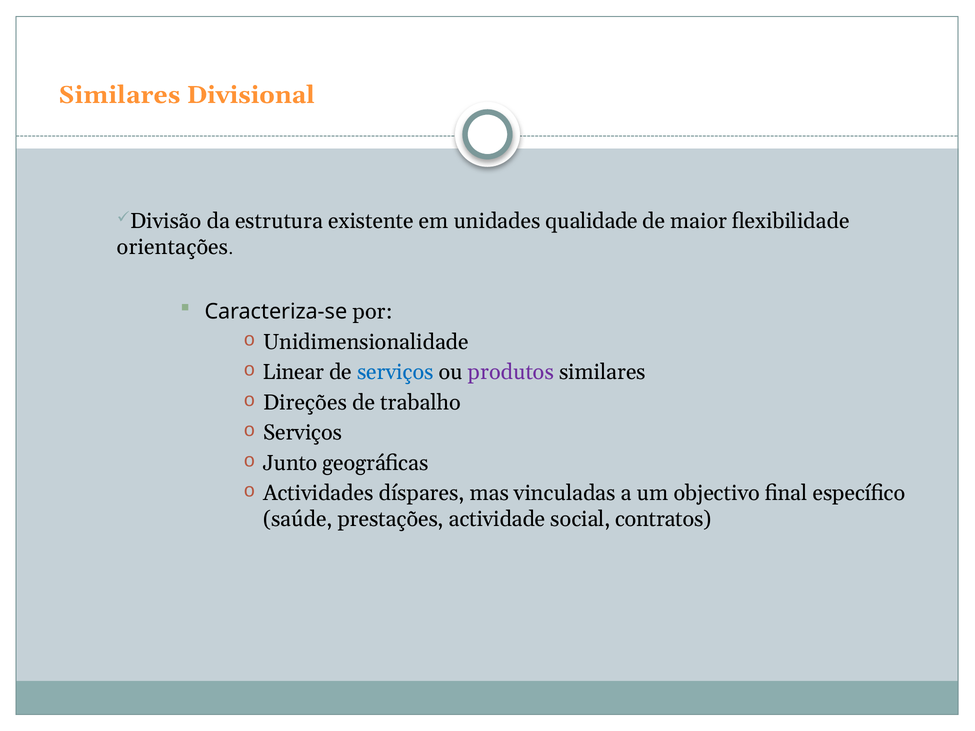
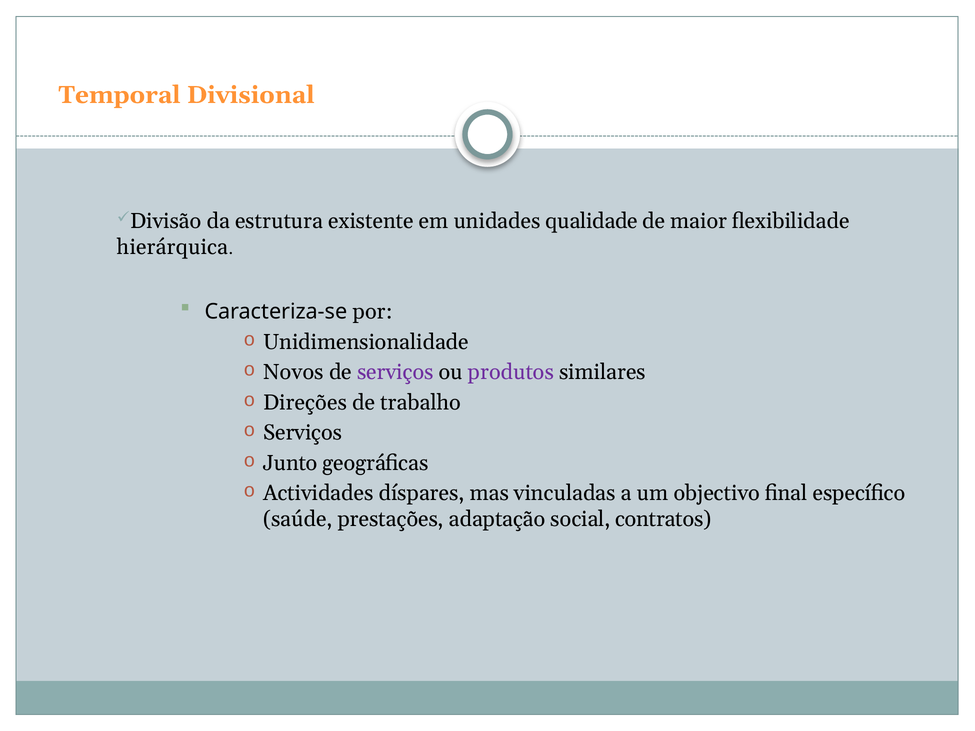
Similares at (119, 95): Similares -> Temporal
orientações: orientações -> hierárquica
Linear: Linear -> Novos
serviços at (395, 372) colour: blue -> purple
actividade: actividade -> adaptação
